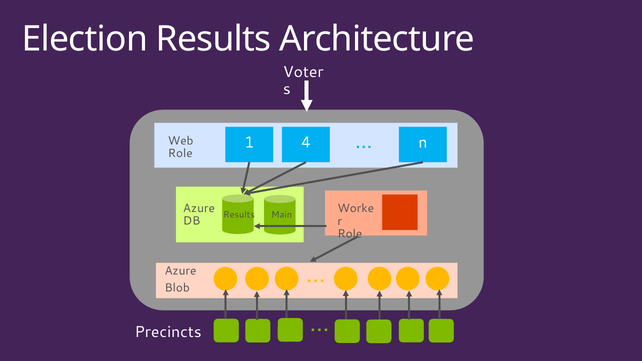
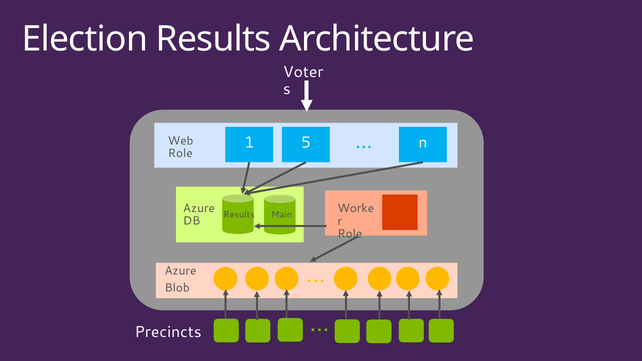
4: 4 -> 5
